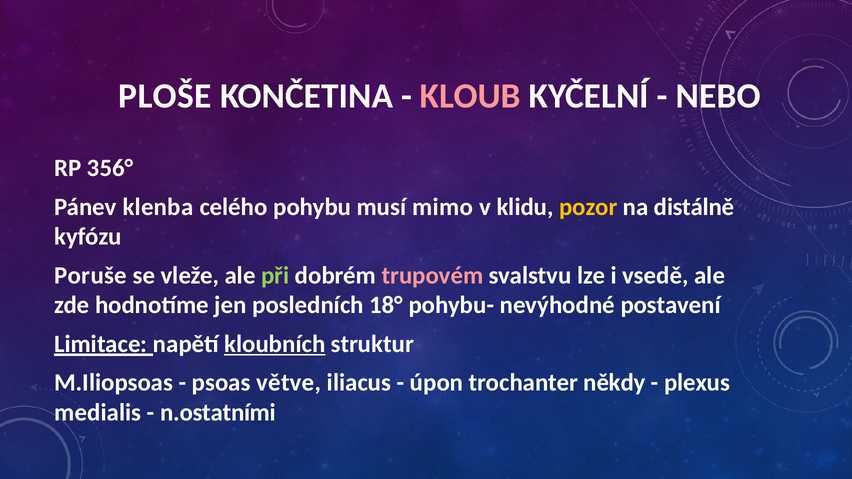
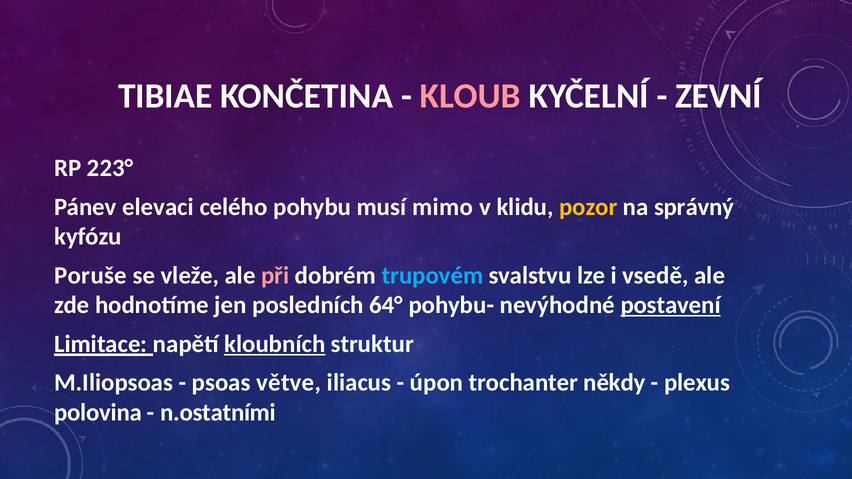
PLOŠE: PLOŠE -> TIBIAE
NEBO: NEBO -> ZEVNÍ
356°: 356° -> 223°
klenba: klenba -> elevaci
distálně: distálně -> správný
při colour: light green -> pink
trupovém colour: pink -> light blue
18°: 18° -> 64°
postavení underline: none -> present
medialis: medialis -> polovina
